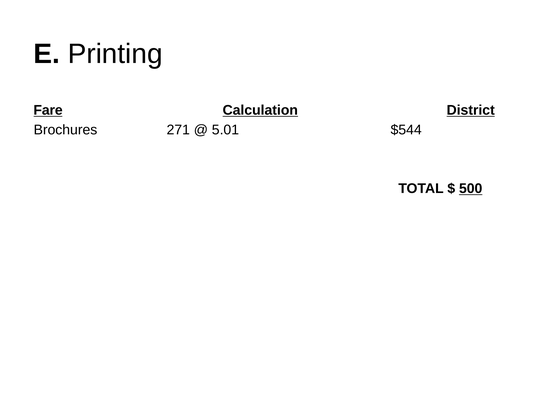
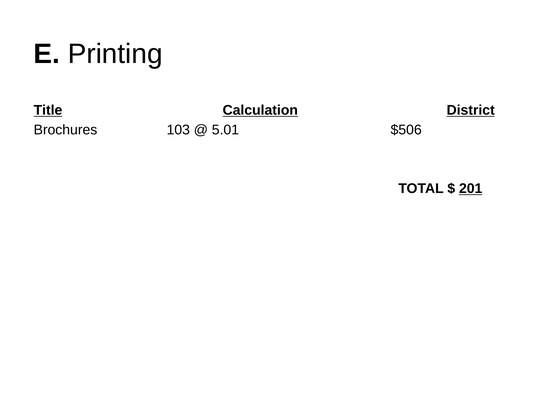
Fare: Fare -> Title
271: 271 -> 103
$544: $544 -> $506
500: 500 -> 201
